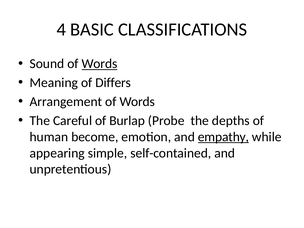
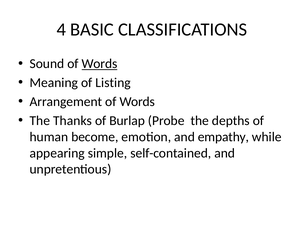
Differs: Differs -> Listing
Careful: Careful -> Thanks
empathy underline: present -> none
